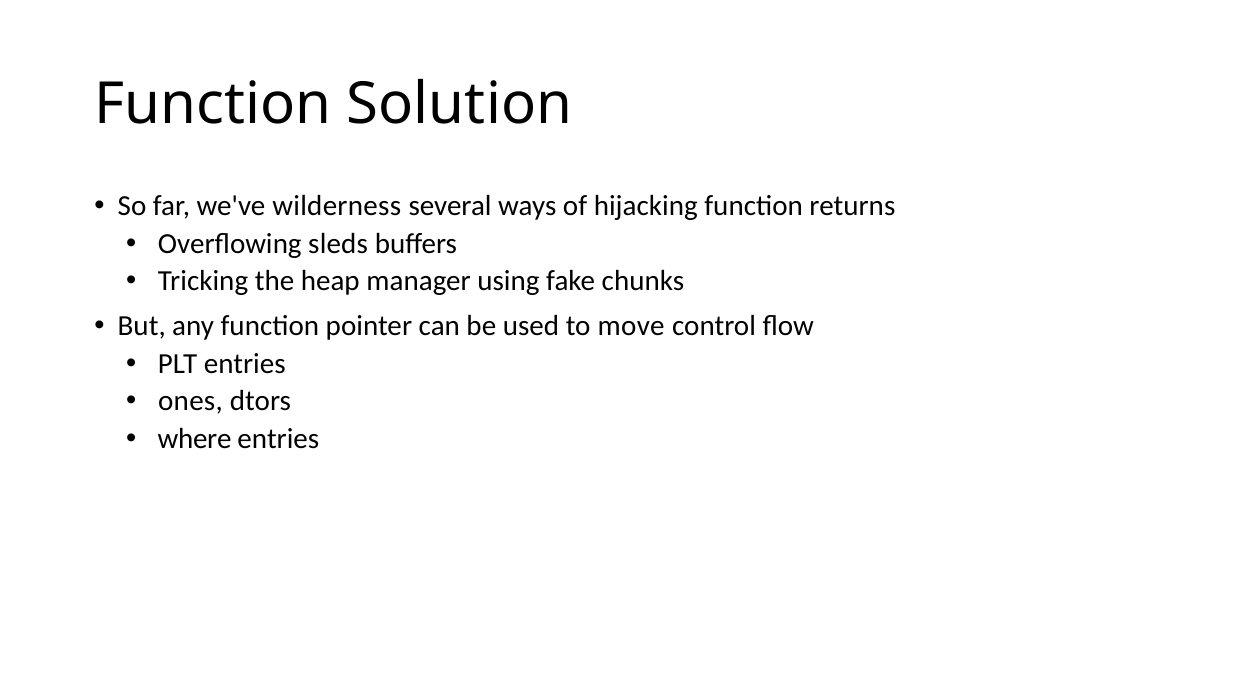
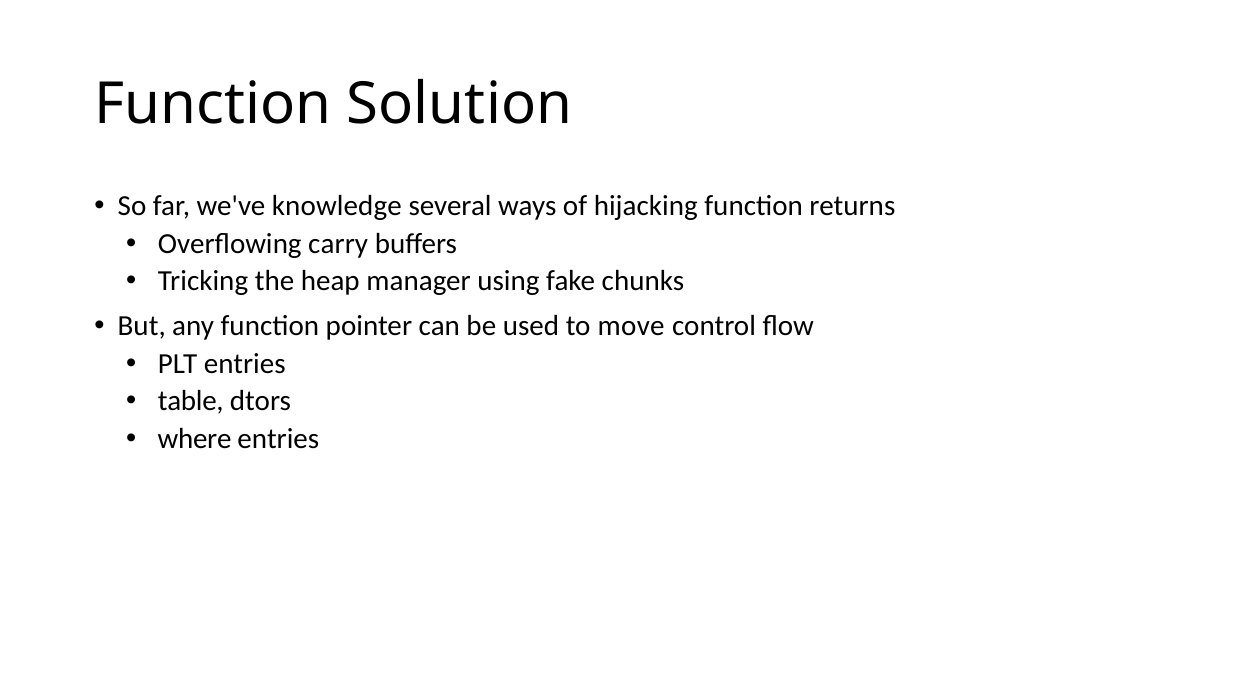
wilderness: wilderness -> knowledge
sleds: sleds -> carry
ones: ones -> table
